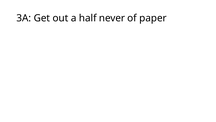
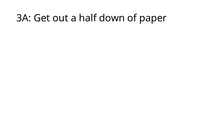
never: never -> down
